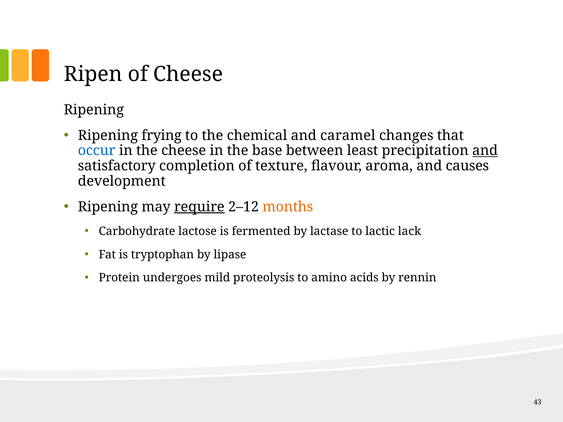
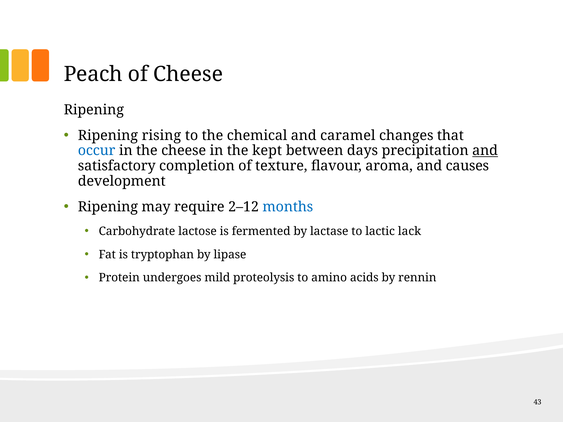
Ripen: Ripen -> Peach
frying: frying -> rising
base: base -> kept
least: least -> days
require underline: present -> none
months colour: orange -> blue
